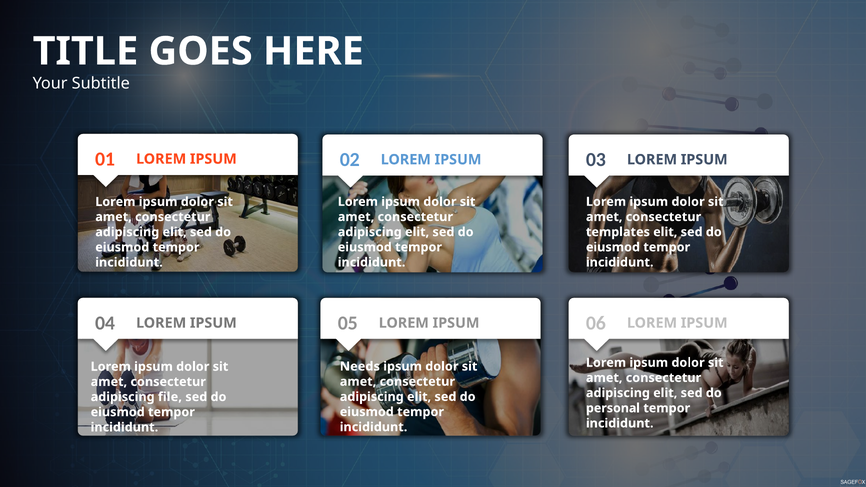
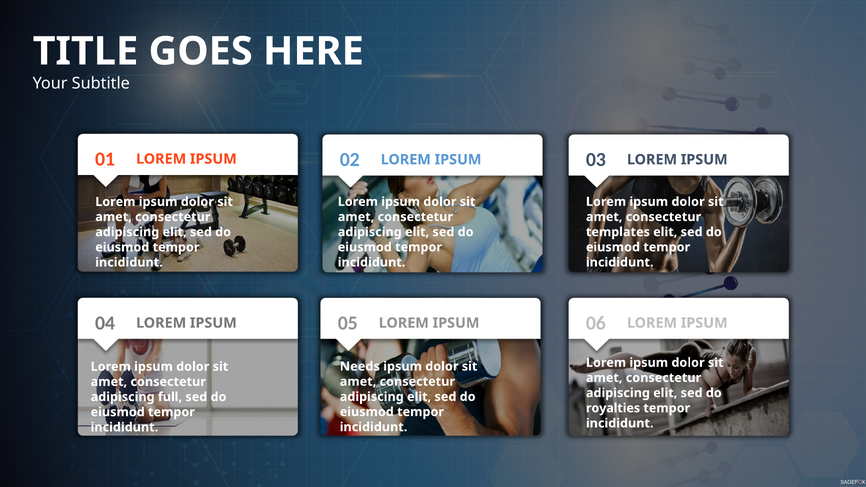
file: file -> full
personal: personal -> royalties
